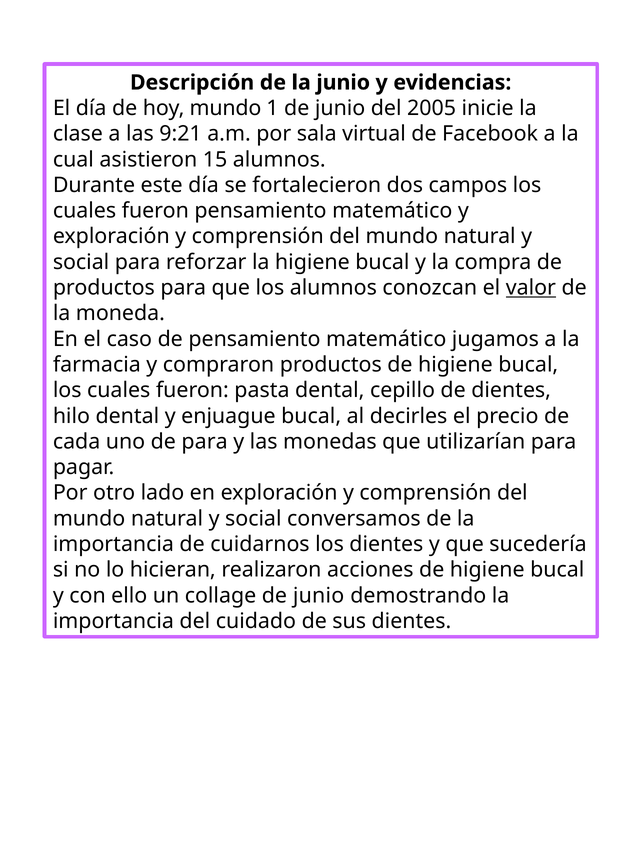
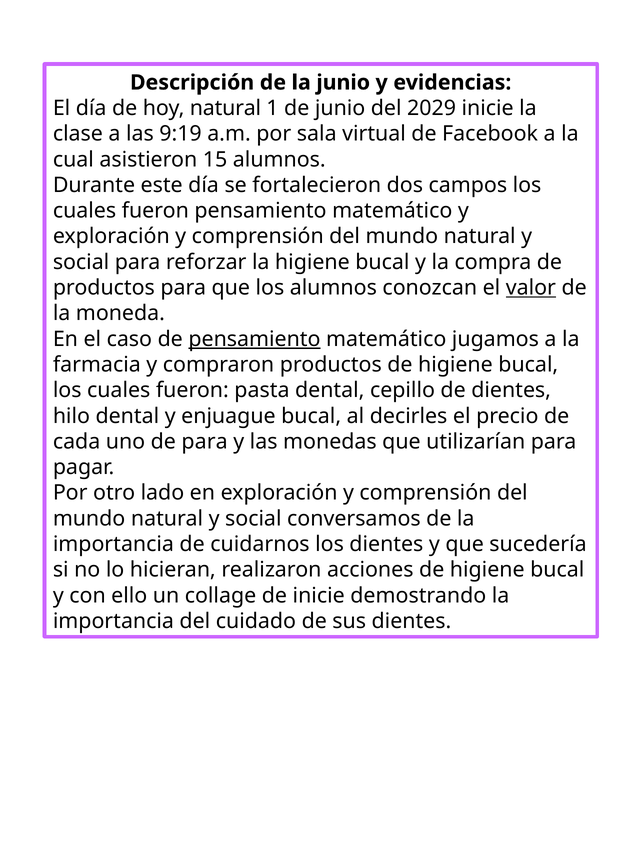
hoy mundo: mundo -> natural
2005: 2005 -> 2029
9:21: 9:21 -> 9:19
pensamiento at (254, 339) underline: none -> present
collage de junio: junio -> inicie
